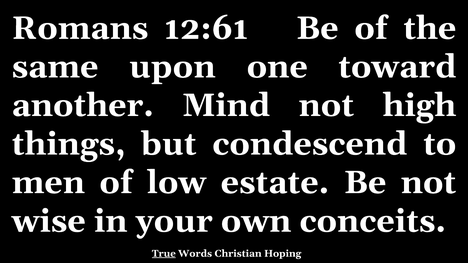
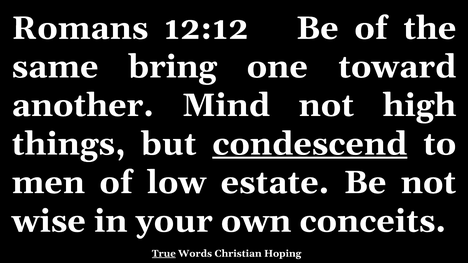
12:61: 12:61 -> 12:12
upon: upon -> bring
condescend underline: none -> present
